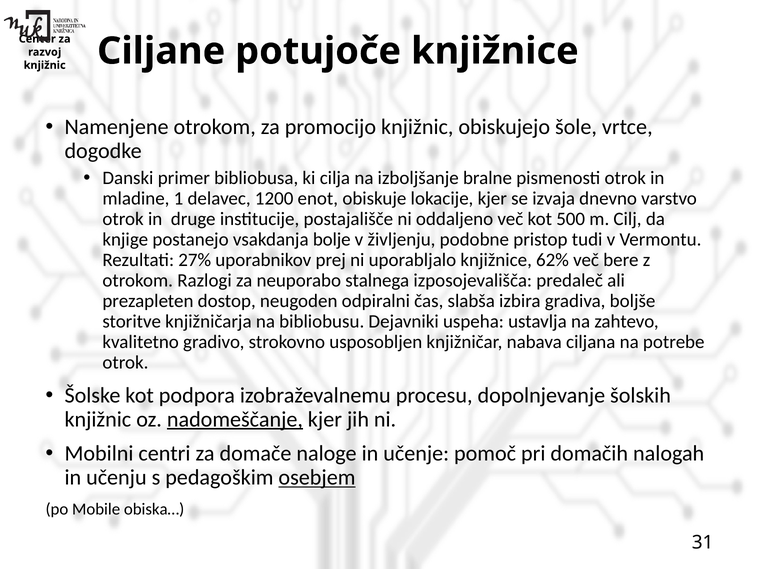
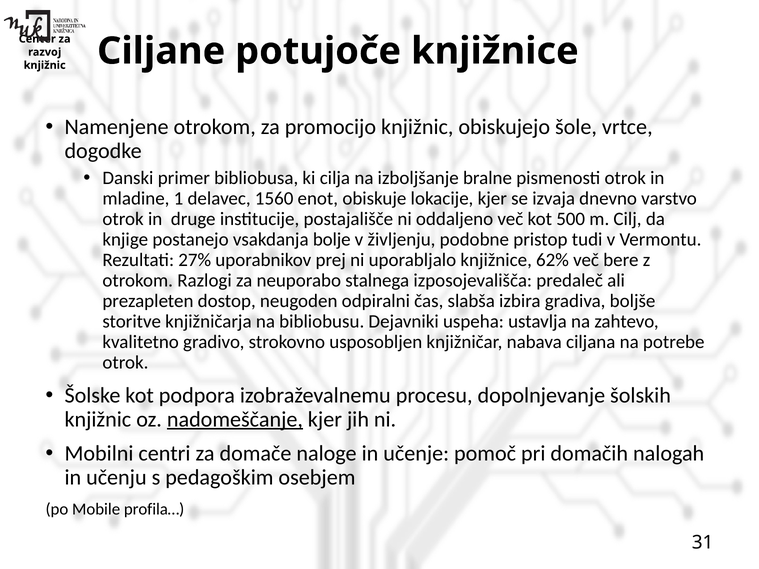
1200: 1200 -> 1560
osebjem underline: present -> none
obiska…: obiska… -> profila…
